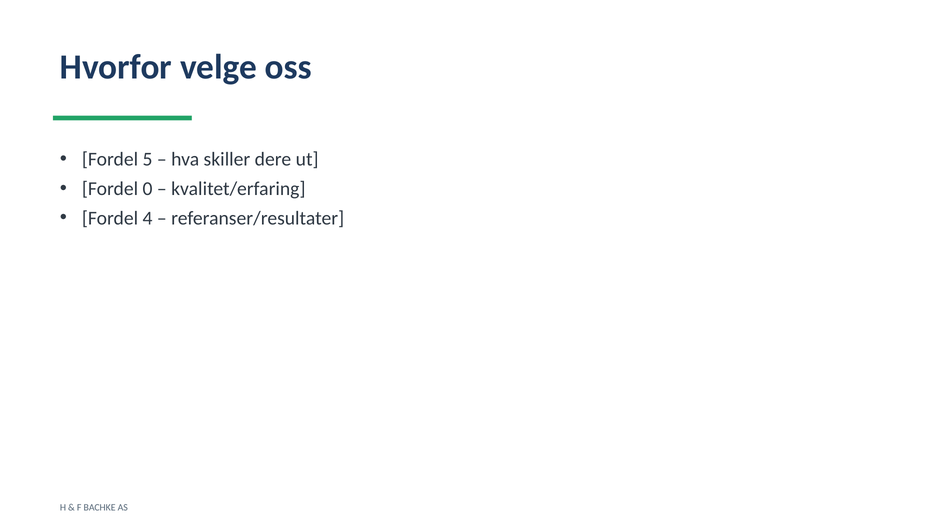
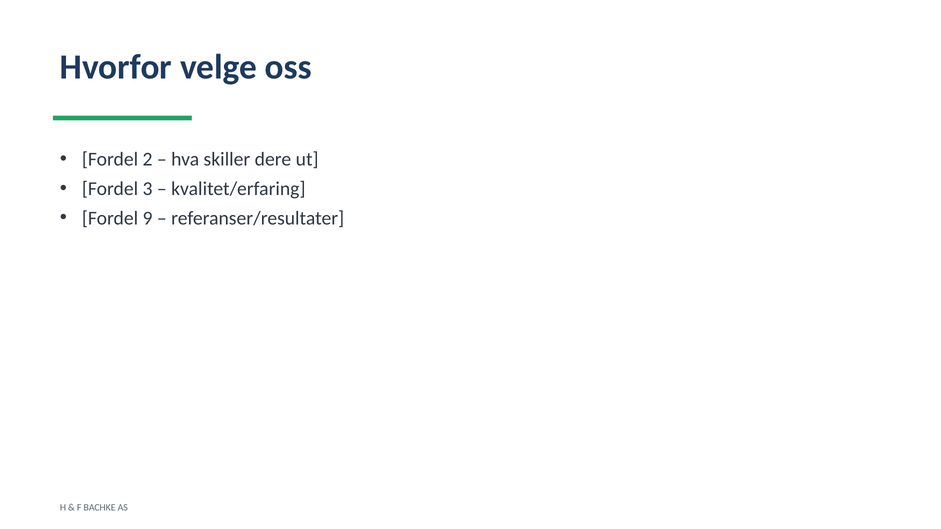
5: 5 -> 2
0: 0 -> 3
4: 4 -> 9
